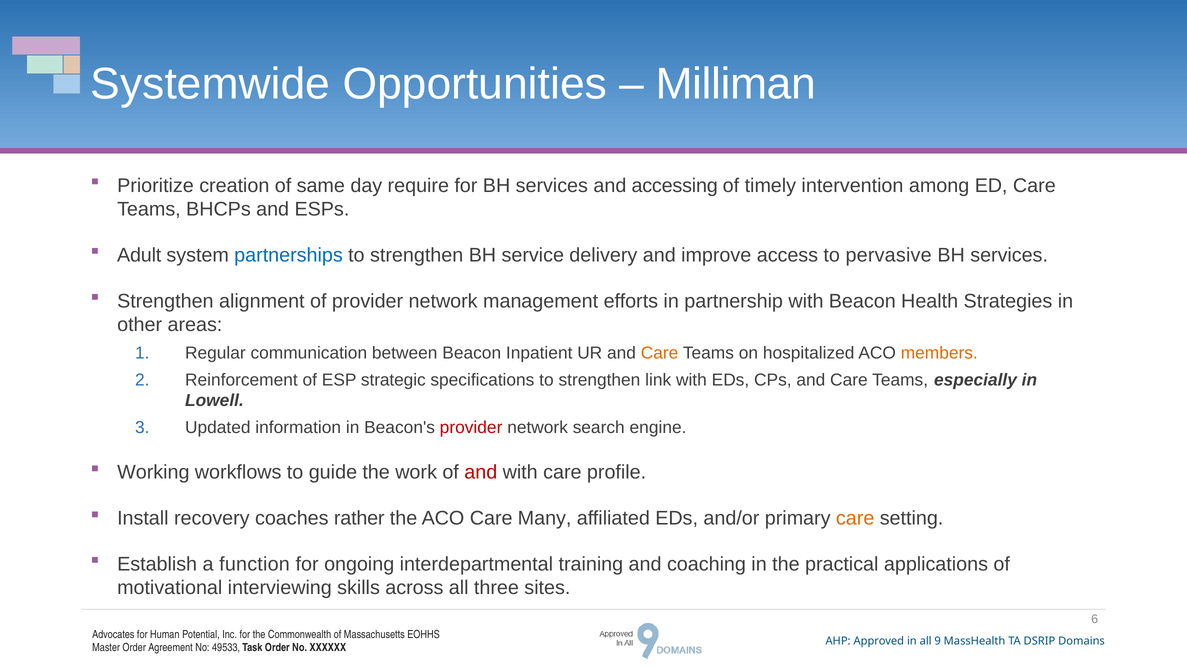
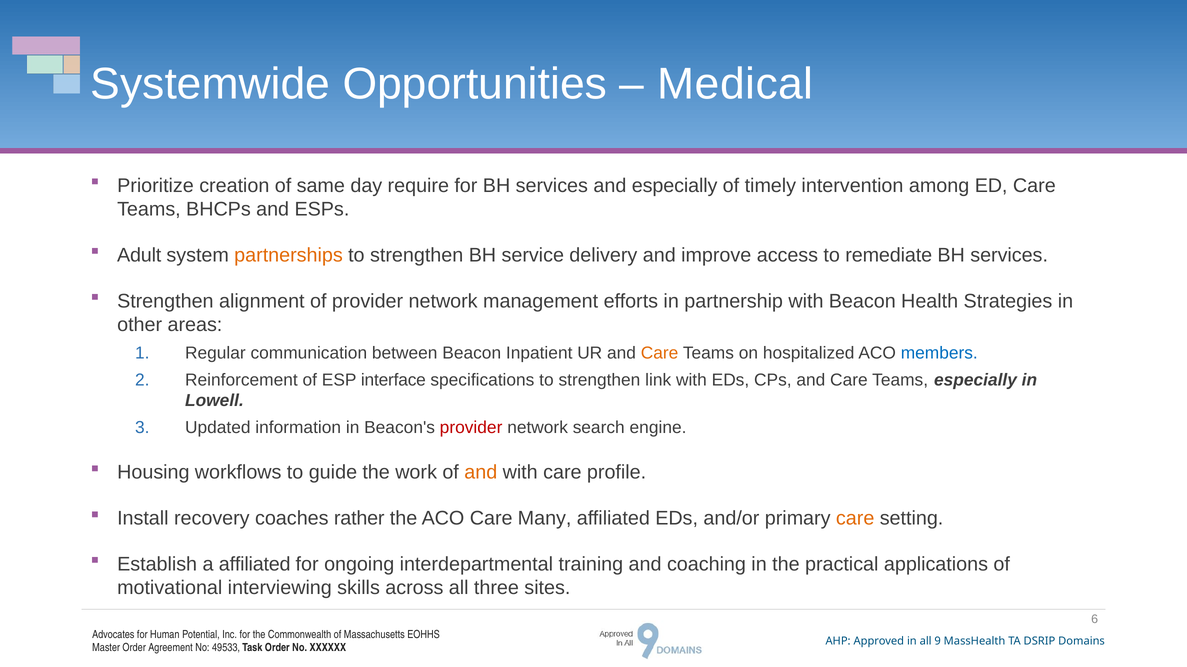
Milliman: Milliman -> Medical
and accessing: accessing -> especially
partnerships colour: blue -> orange
pervasive: pervasive -> remediate
members colour: orange -> blue
strategic: strategic -> interface
Working: Working -> Housing
and at (481, 473) colour: red -> orange
a function: function -> affiliated
